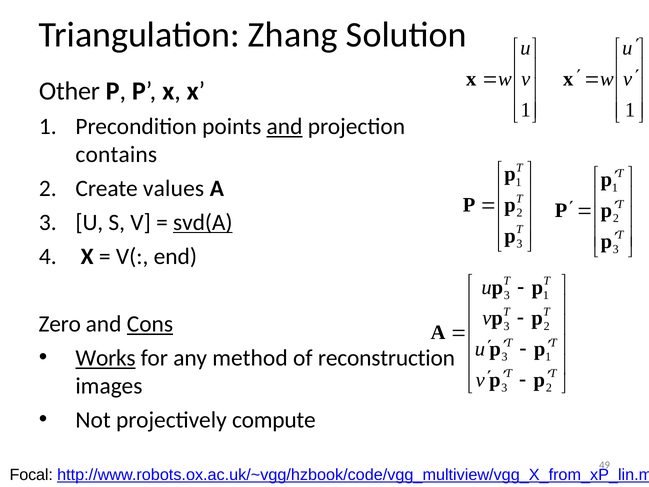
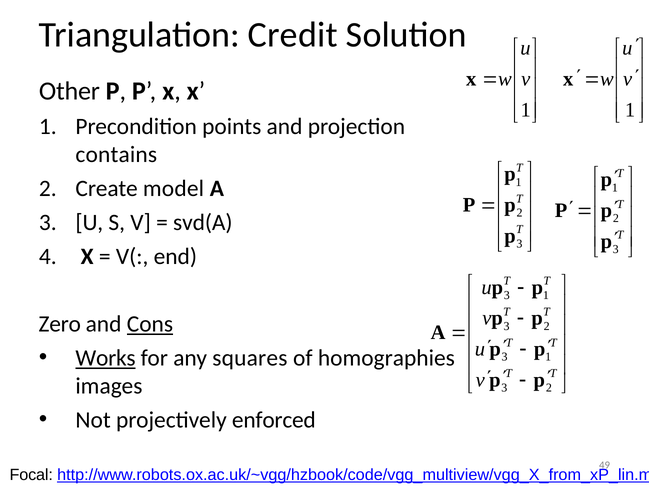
Zhang: Zhang -> Credit
and at (285, 126) underline: present -> none
values: values -> model
svd(A underline: present -> none
method: method -> squares
reconstruction: reconstruction -> homographies
compute: compute -> enforced
